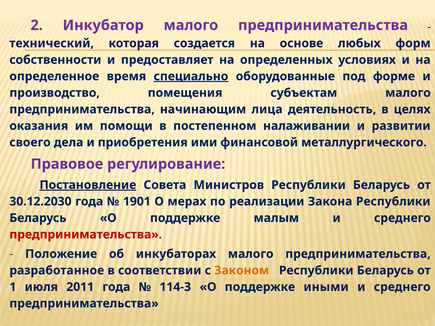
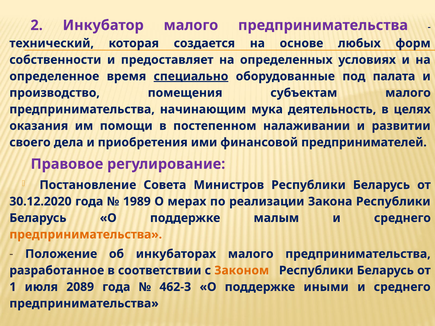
форме: форме -> палата
лица: лица -> мука
металлургического: металлургического -> предпринимателей
Постановление underline: present -> none
30.12.2030: 30.12.2030 -> 30.12.2020
1901: 1901 -> 1989
предпринимательства at (86, 235) colour: red -> orange
2011: 2011 -> 2089
114-З: 114-З -> 462-З
